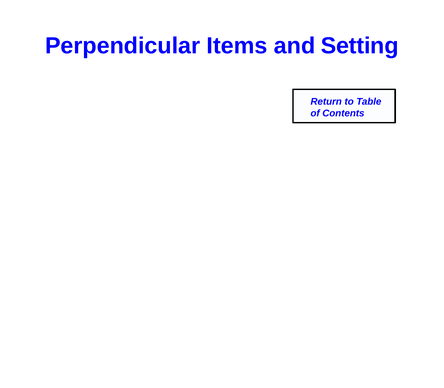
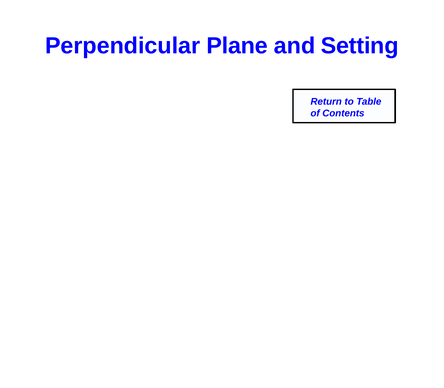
Items: Items -> Plane
